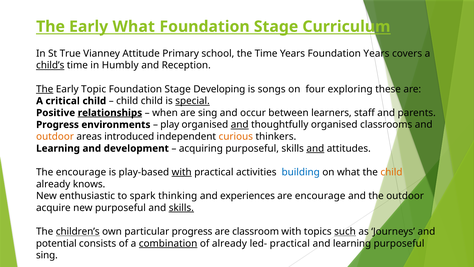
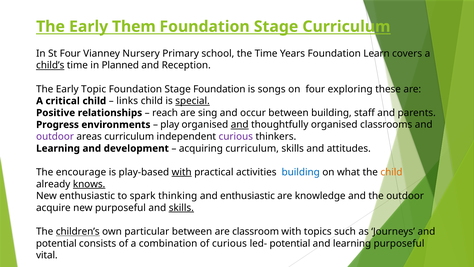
Early What: What -> Them
St True: True -> Four
Attitude: Attitude -> Nursery
Foundation Years: Years -> Learn
Humbly: Humbly -> Planned
The at (45, 89) underline: present -> none
Stage Developing: Developing -> Foundation
child at (127, 101): child -> links
relationships underline: present -> none
when: when -> reach
between learners: learners -> building
outdoor at (55, 136) colour: orange -> purple
areas introduced: introduced -> curriculum
curious at (236, 136) colour: orange -> purple
acquiring purposeful: purposeful -> curriculum
and at (315, 148) underline: present -> none
knows underline: none -> present
and experiences: experiences -> enthusiastic
are encourage: encourage -> knowledge
particular progress: progress -> between
such underline: present -> none
combination underline: present -> none
of already: already -> curious
led- practical: practical -> potential
sing at (47, 255): sing -> vital
